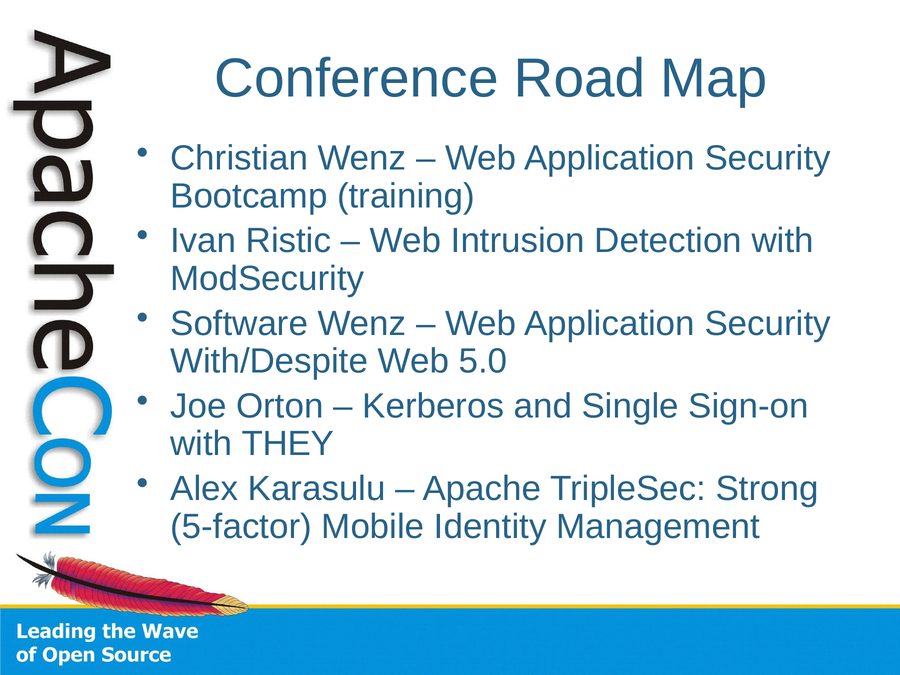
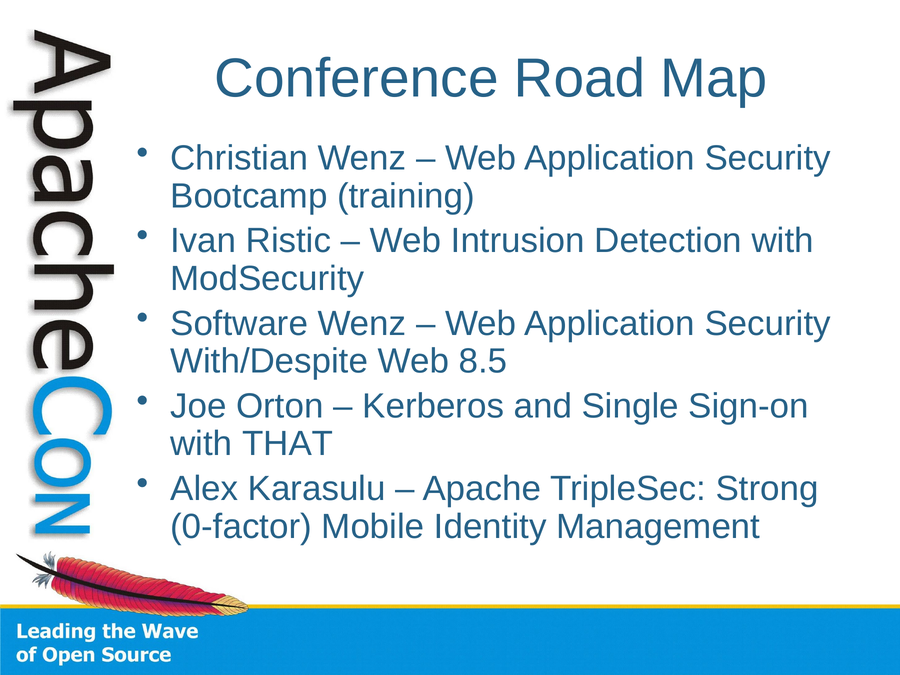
5.0: 5.0 -> 8.5
THEY: THEY -> THAT
5-factor: 5-factor -> 0-factor
